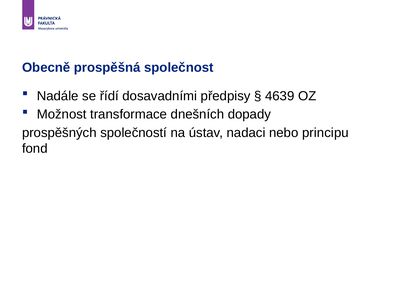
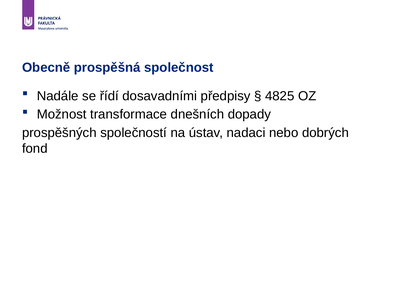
4639: 4639 -> 4825
principu: principu -> dobrých
